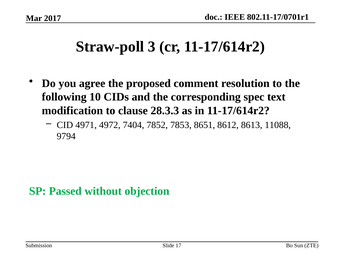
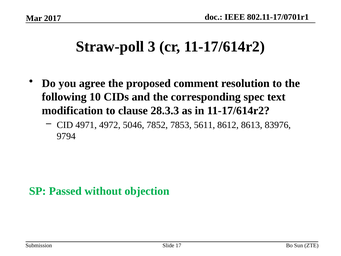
7404: 7404 -> 5046
8651: 8651 -> 5611
11088: 11088 -> 83976
